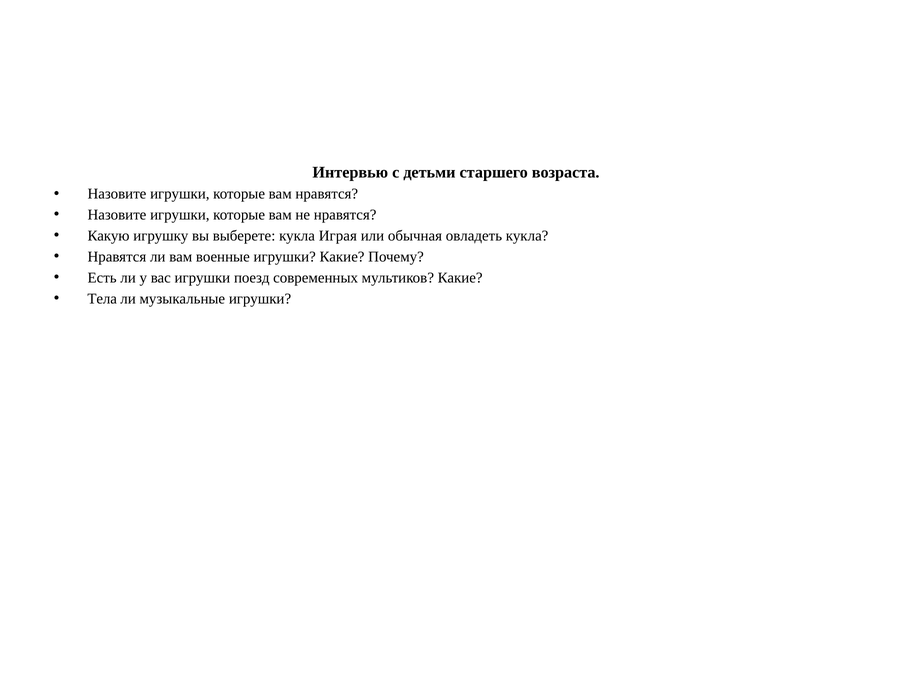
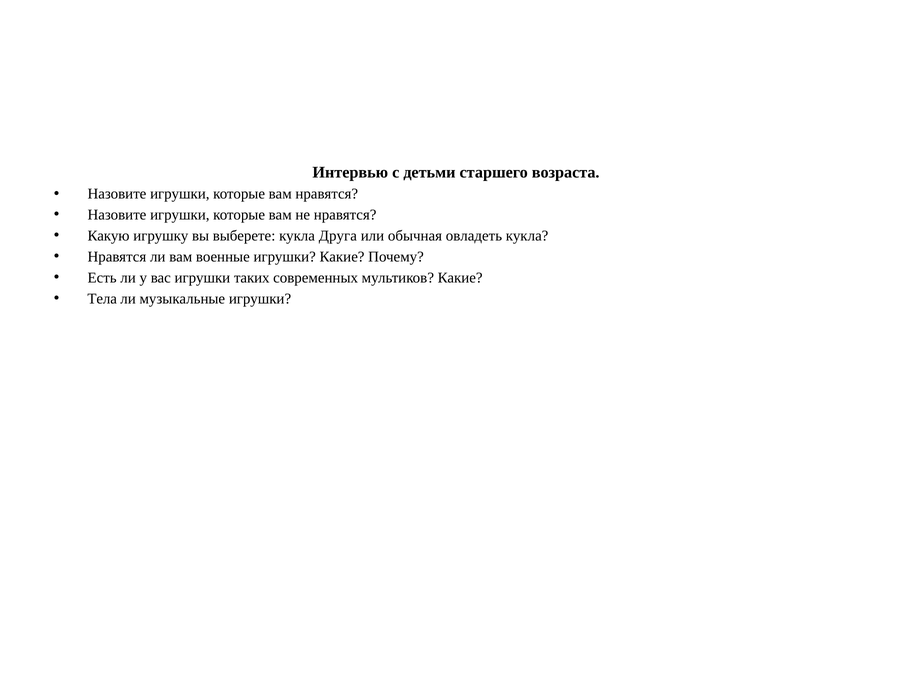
Играя: Играя -> Друга
поезд: поезд -> таких
